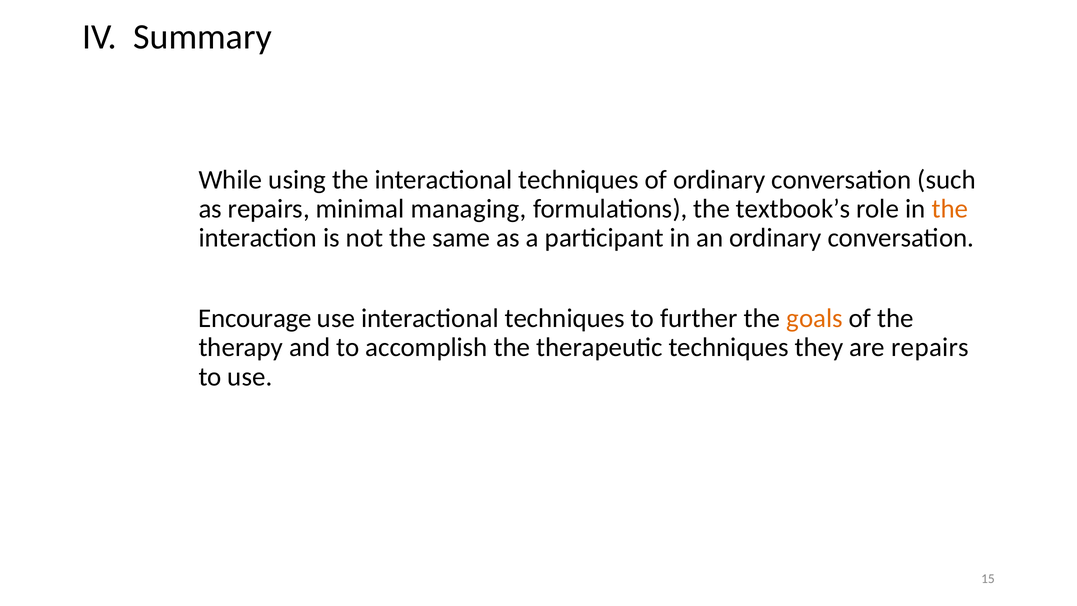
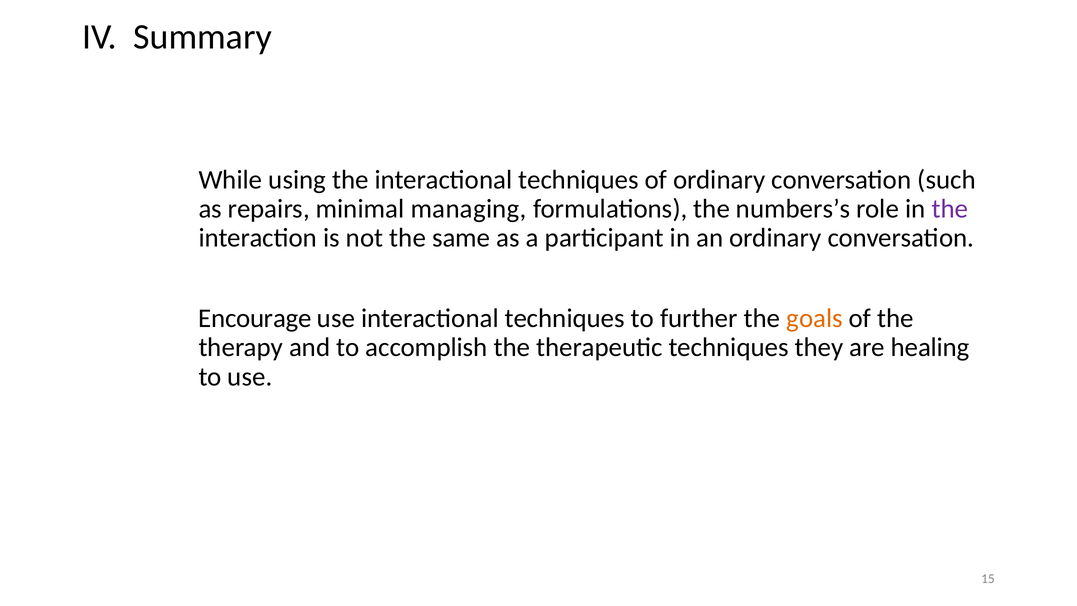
textbook’s: textbook’s -> numbers’s
the at (950, 209) colour: orange -> purple
are repairs: repairs -> healing
